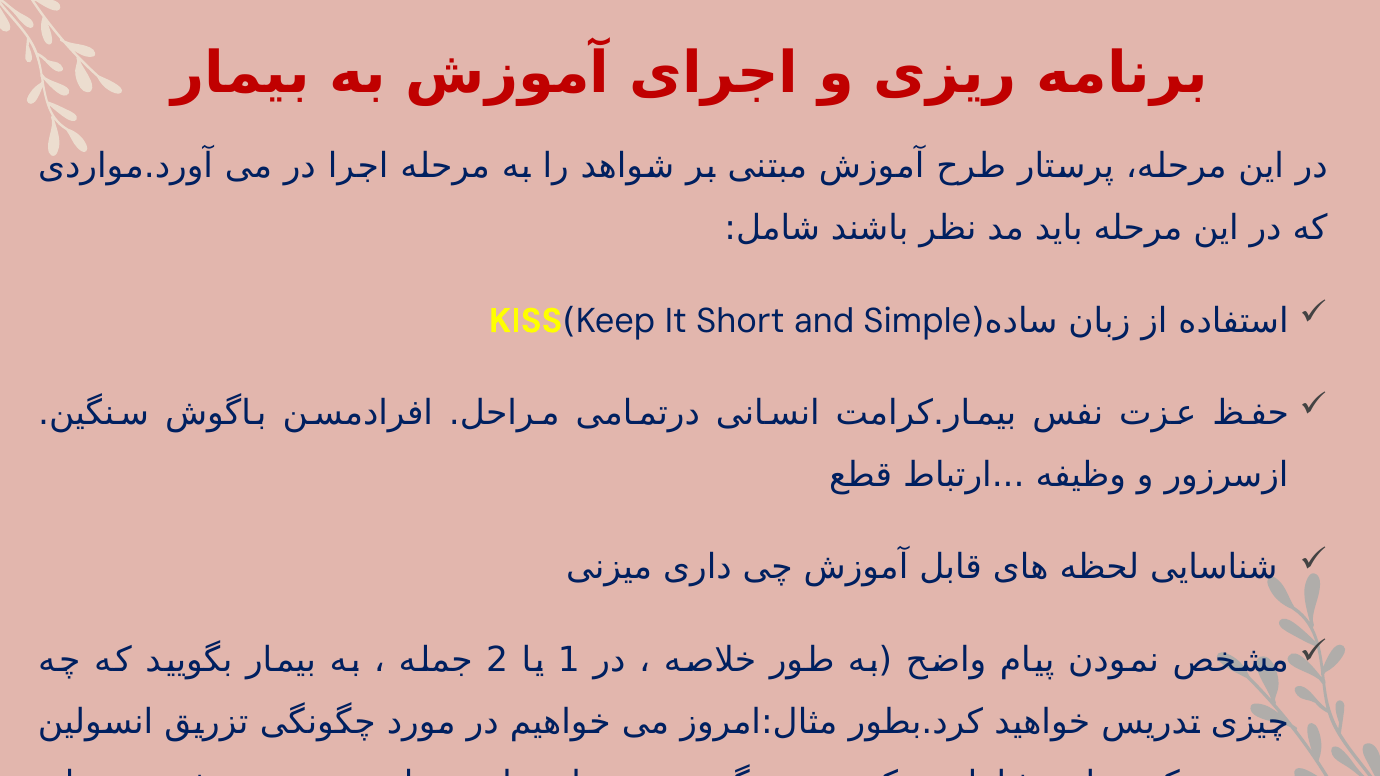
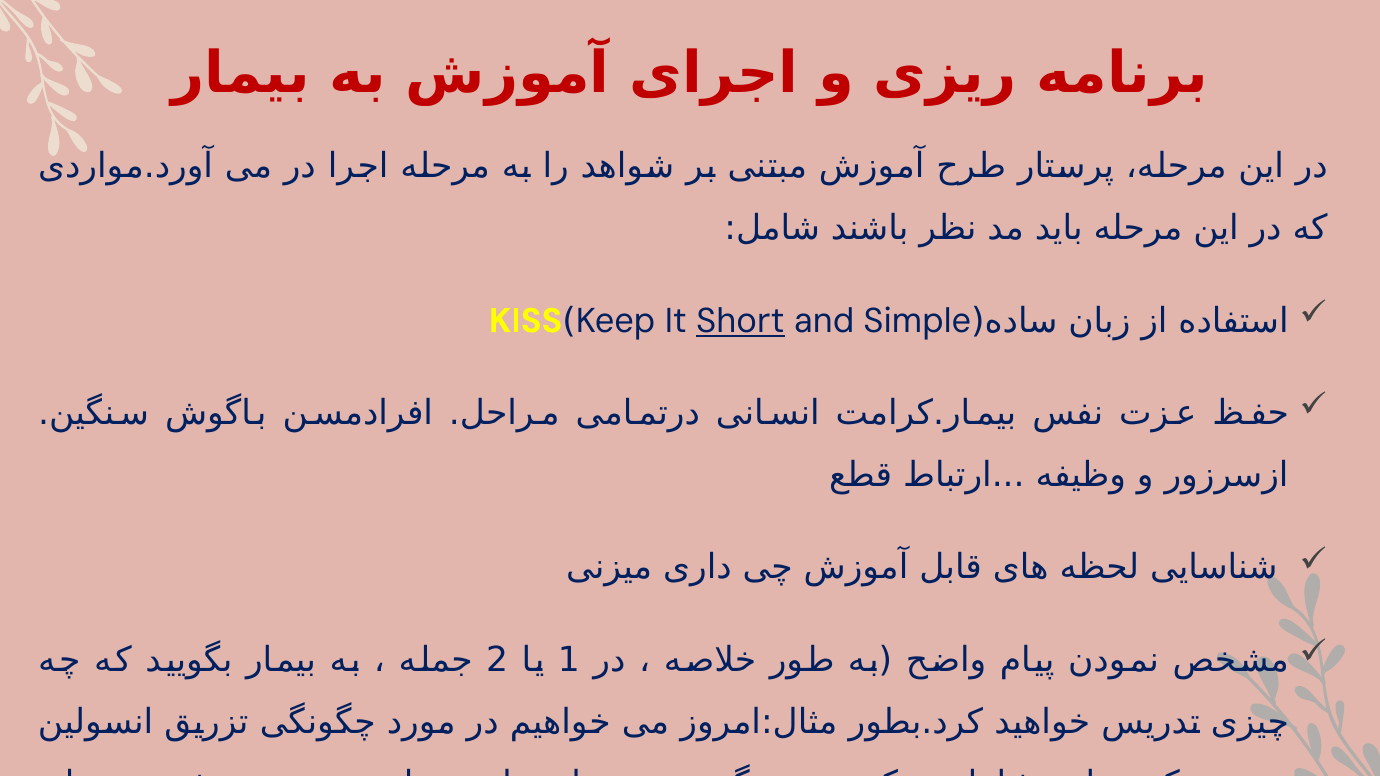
Short underline: none -> present
